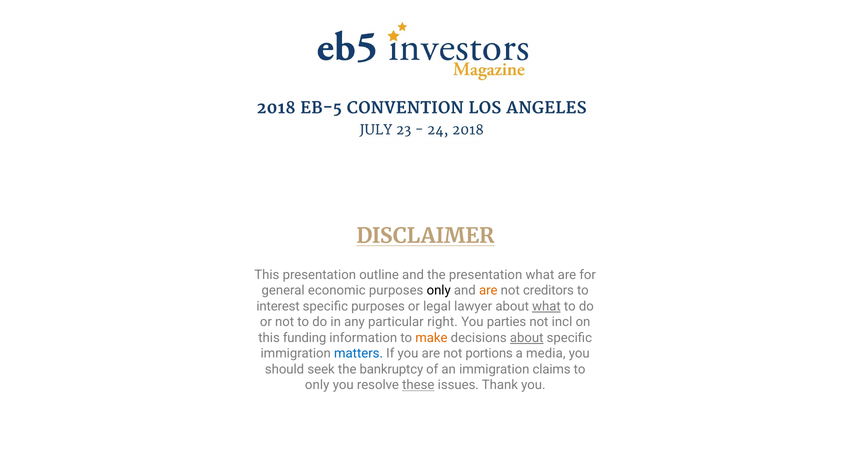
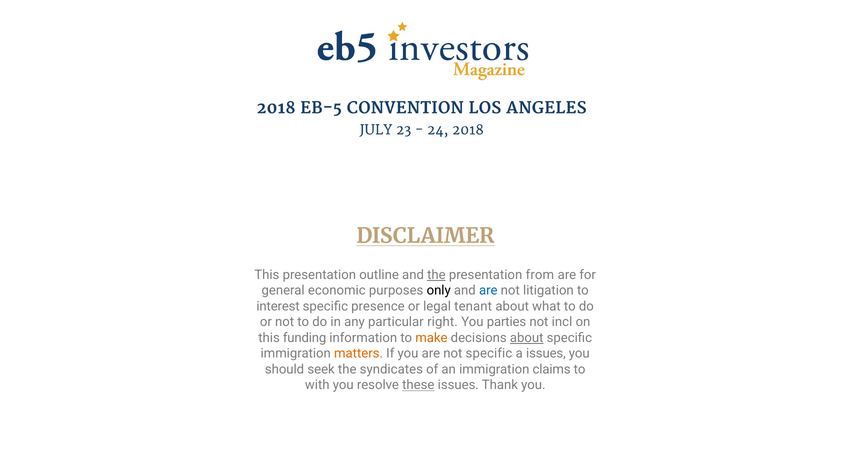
the at (436, 275) underline: none -> present
presentation what: what -> from
are at (488, 291) colour: orange -> blue
creditors: creditors -> litigation
specific purposes: purposes -> presence
lawyer: lawyer -> tenant
what at (546, 306) underline: present -> none
matters colour: blue -> orange
not portions: portions -> specific
a media: media -> issues
bankruptcy: bankruptcy -> syndicates
only at (317, 385): only -> with
